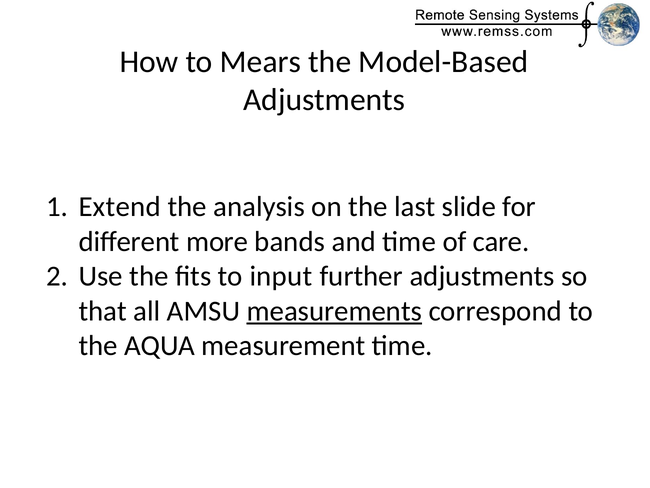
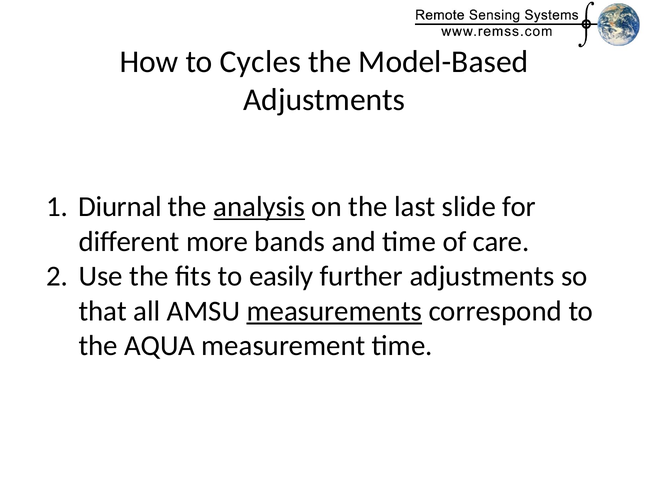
Mears: Mears -> Cycles
Extend: Extend -> Diurnal
analysis underline: none -> present
input: input -> easily
